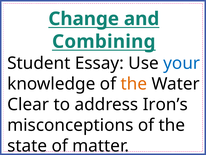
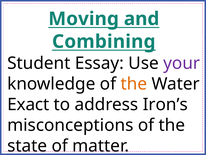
Change: Change -> Moving
your colour: blue -> purple
Clear: Clear -> Exact
